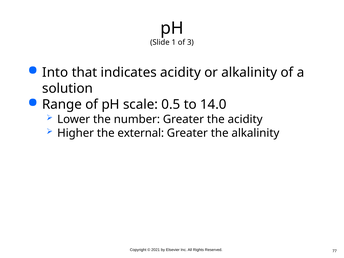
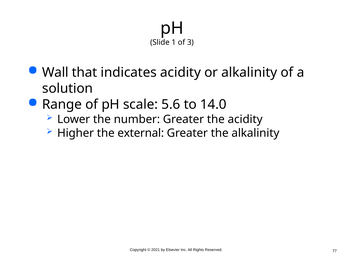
Into: Into -> Wall
0.5: 0.5 -> 5.6
